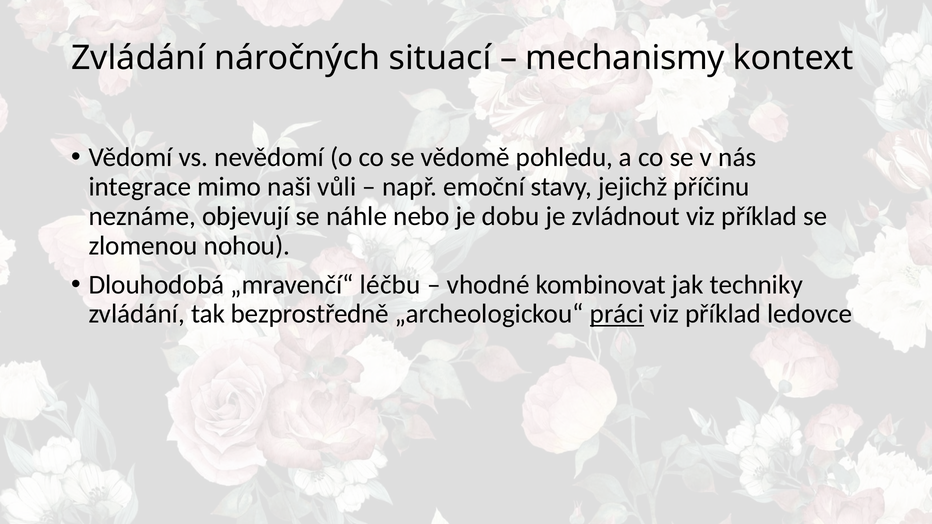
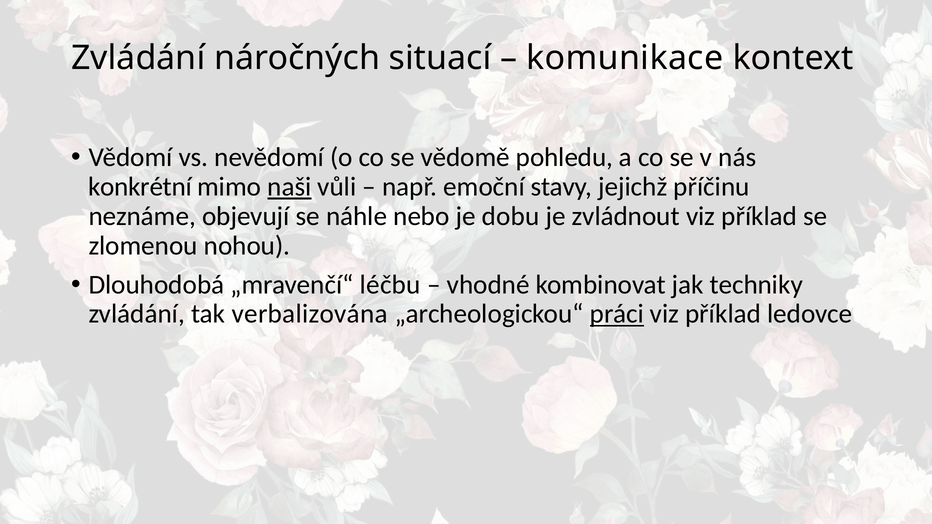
mechanismy: mechanismy -> komunikace
integrace: integrace -> konkrétní
naši underline: none -> present
bezprostředně: bezprostředně -> verbalizována
